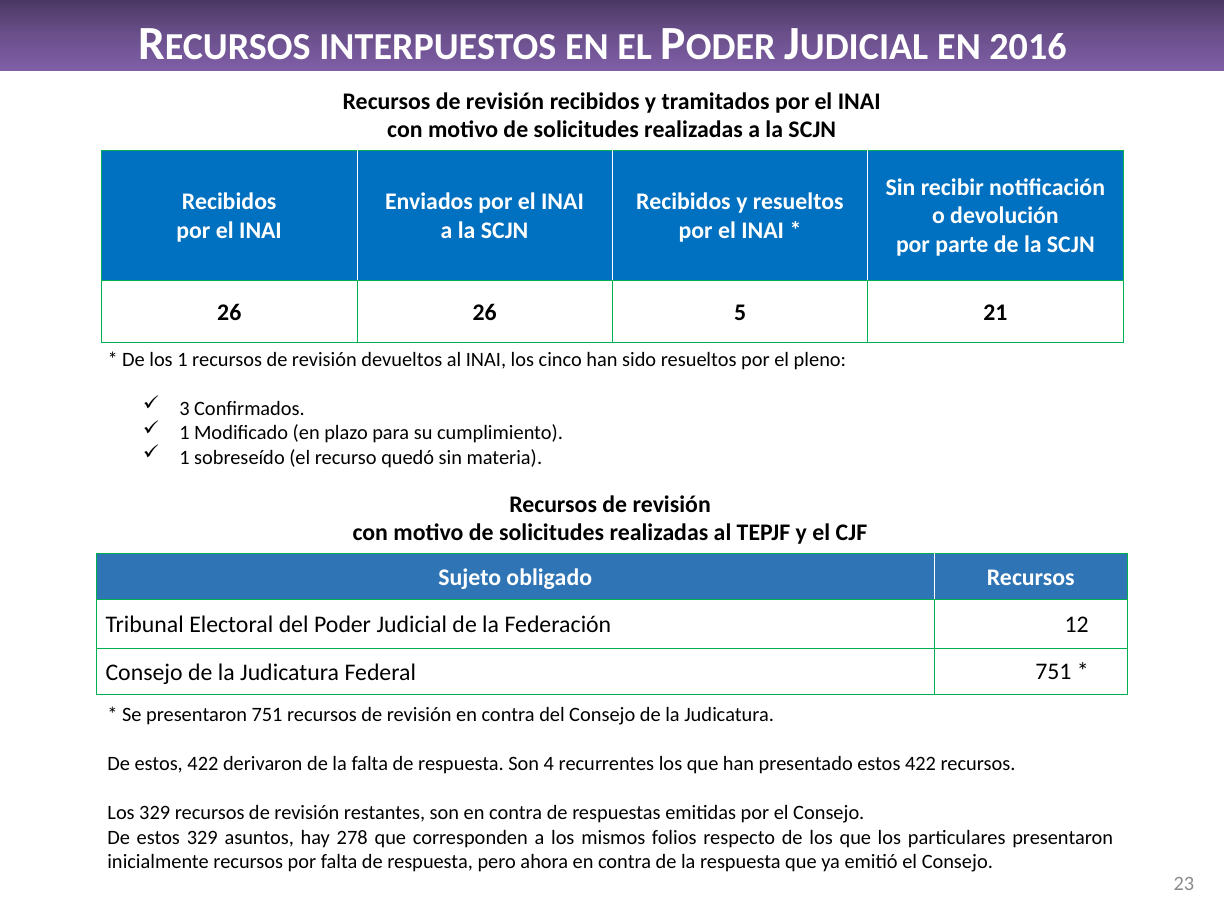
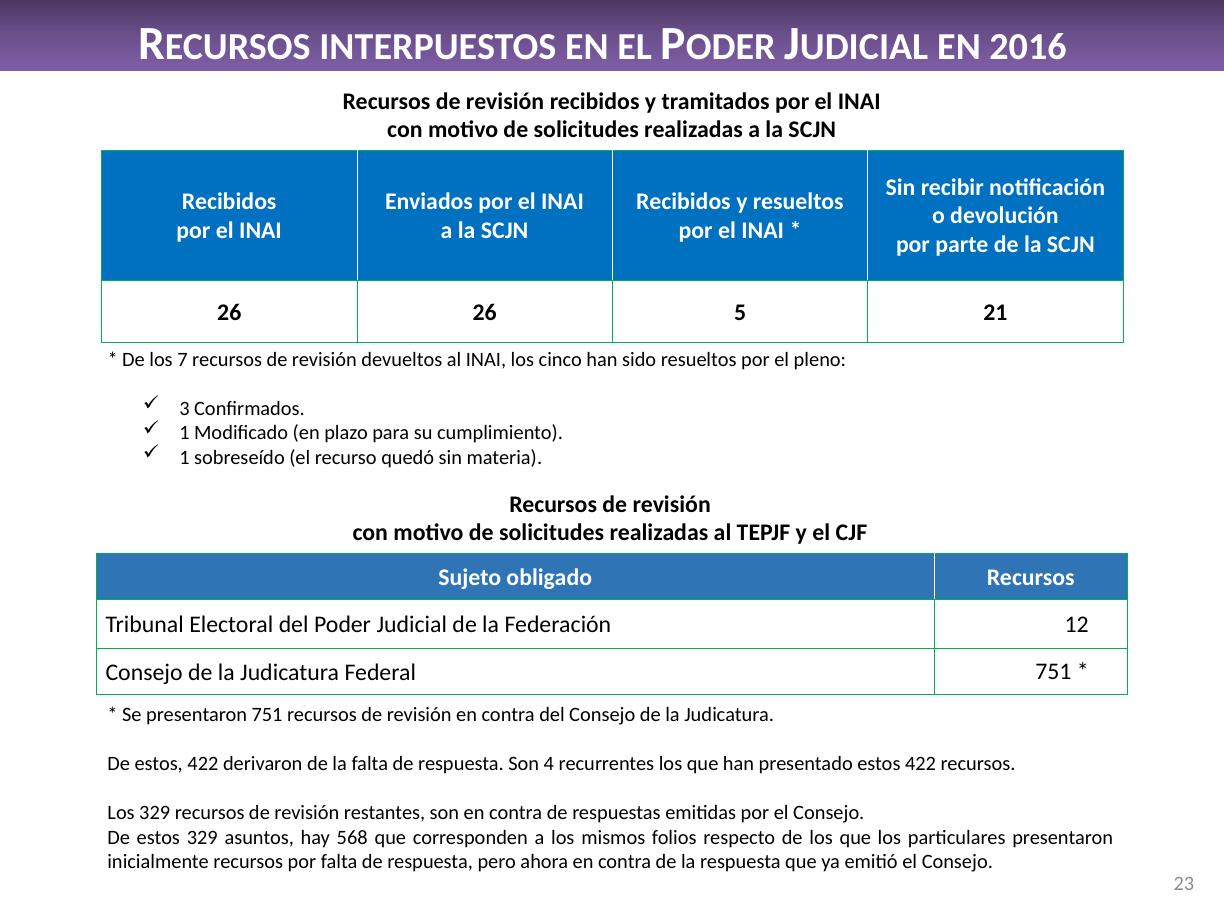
los 1: 1 -> 7
278: 278 -> 568
